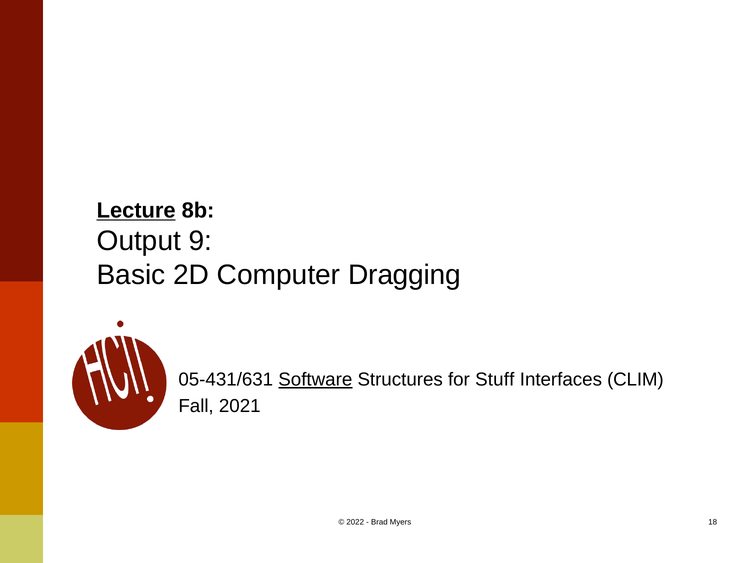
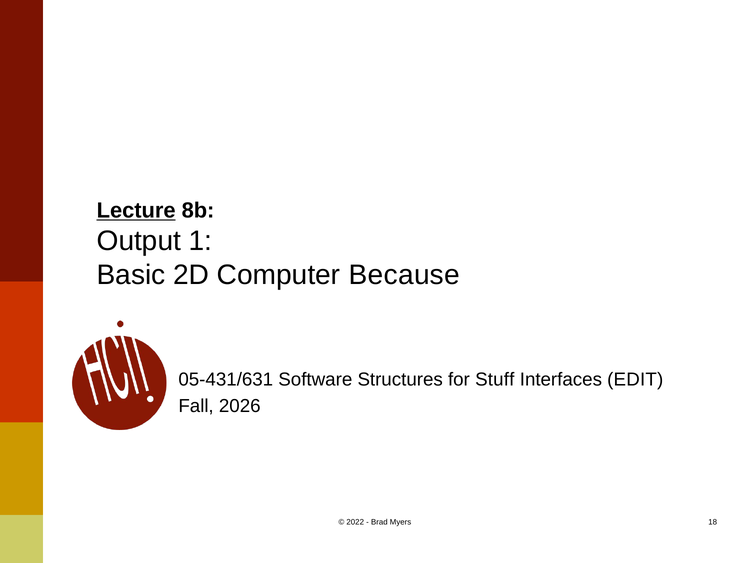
9: 9 -> 1
Dragging: Dragging -> Because
Software underline: present -> none
CLIM: CLIM -> EDIT
2021: 2021 -> 2026
